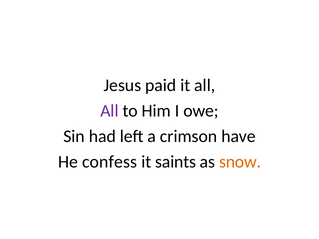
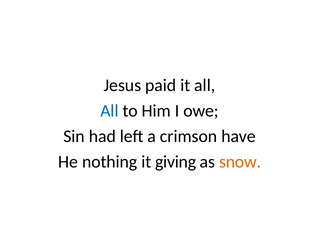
All at (109, 111) colour: purple -> blue
confess: confess -> nothing
saints: saints -> giving
